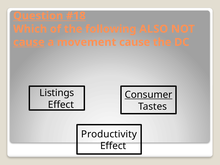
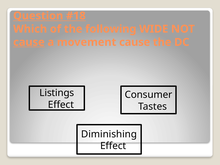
ALSO: ALSO -> WIDE
Consumer underline: present -> none
Productivity: Productivity -> Diminishing
